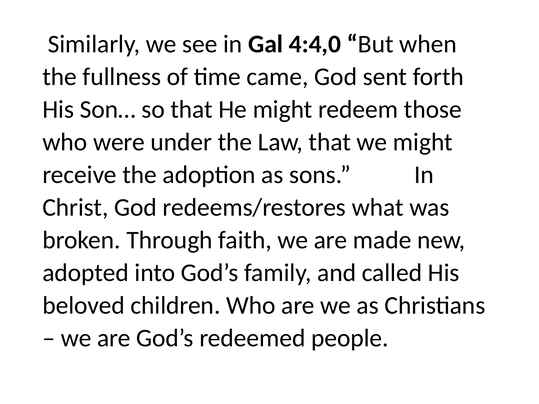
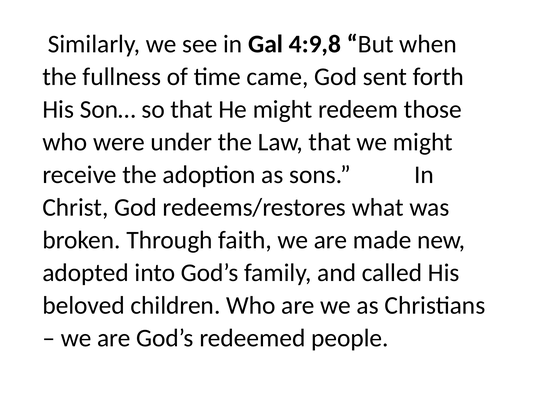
4:4,0: 4:4,0 -> 4:9,8
